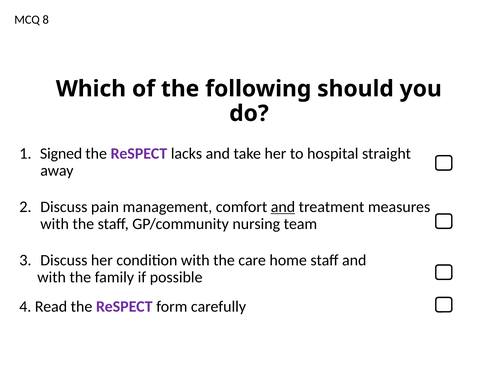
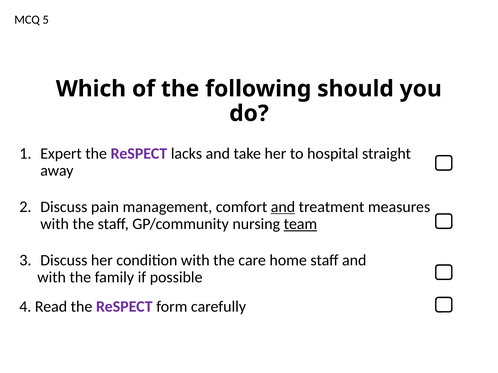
8: 8 -> 5
Signed: Signed -> Expert
team underline: none -> present
